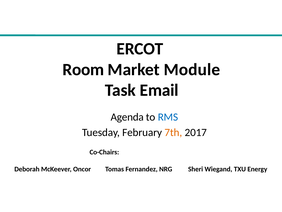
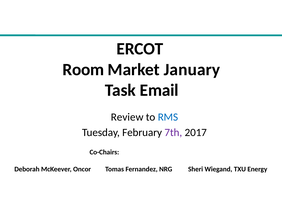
Module: Module -> January
Agenda: Agenda -> Review
7th colour: orange -> purple
